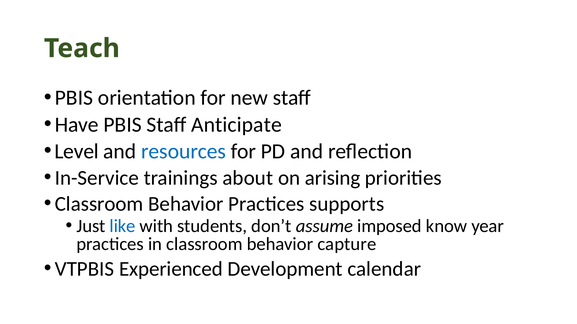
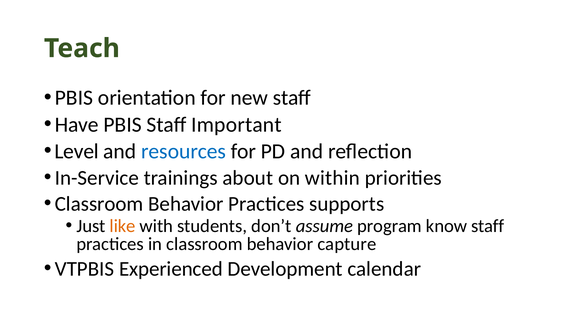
Anticipate: Anticipate -> Important
arising: arising -> within
like colour: blue -> orange
imposed: imposed -> program
know year: year -> staff
